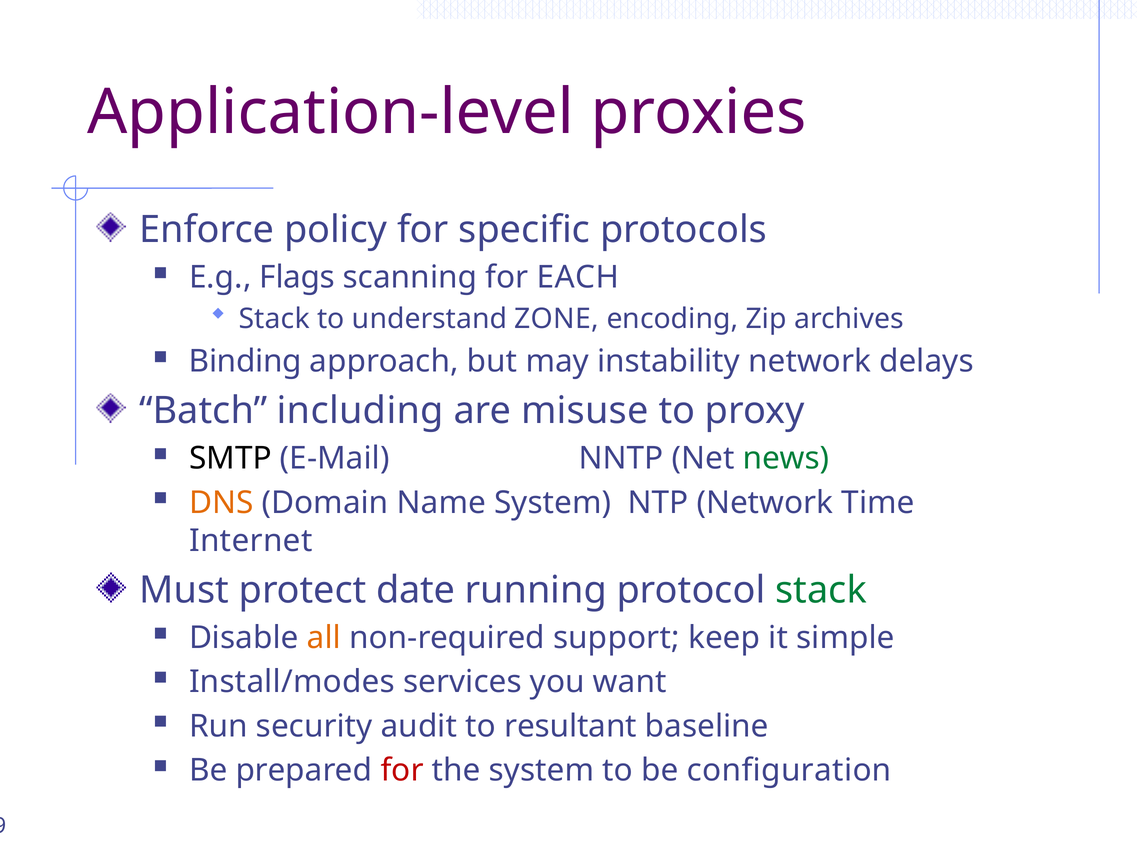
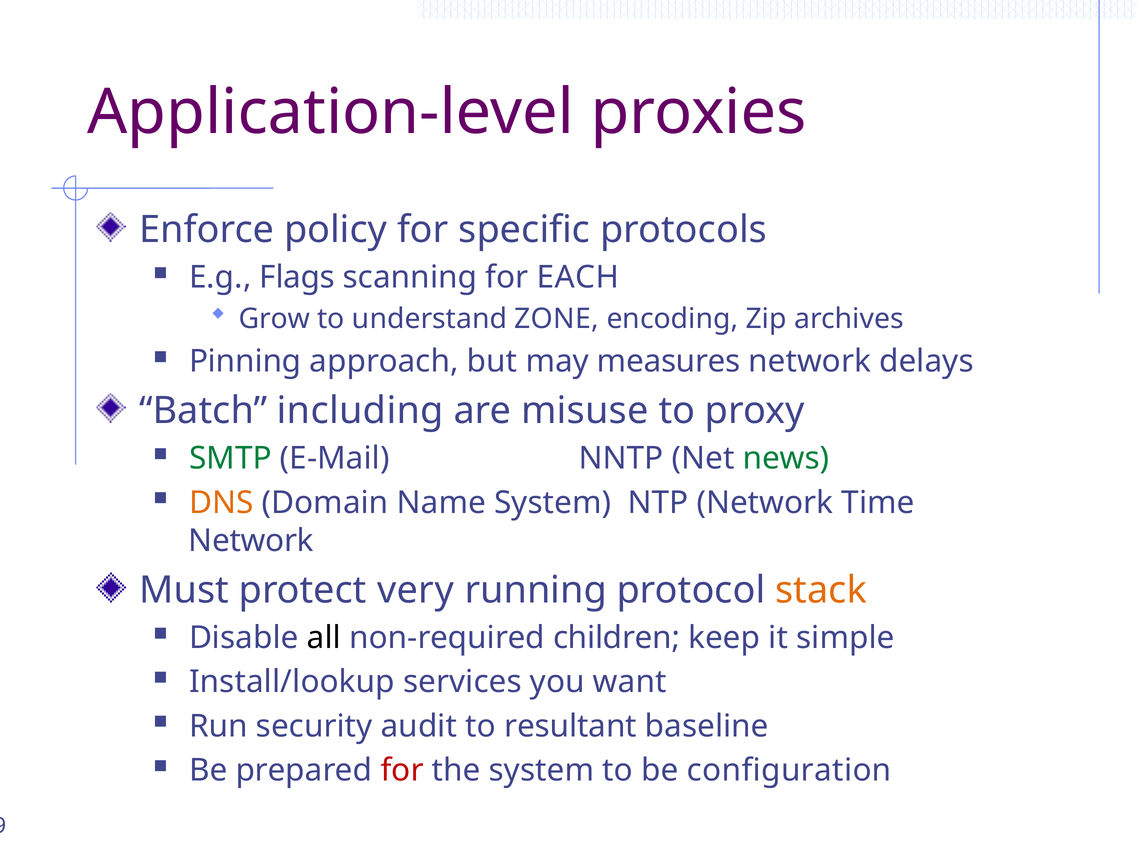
Stack at (274, 319): Stack -> Grow
Binding: Binding -> Pinning
instability: instability -> measures
SMTP colour: black -> green
Internet at (251, 541): Internet -> Network
date: date -> very
stack at (821, 591) colour: green -> orange
all colour: orange -> black
support: support -> children
Install/modes: Install/modes -> Install/lookup
